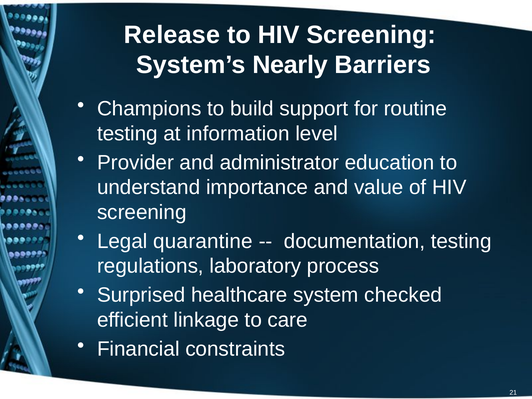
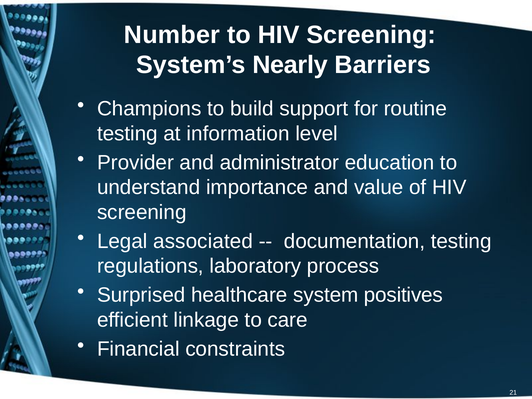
Release: Release -> Number
quarantine: quarantine -> associated
checked: checked -> positives
